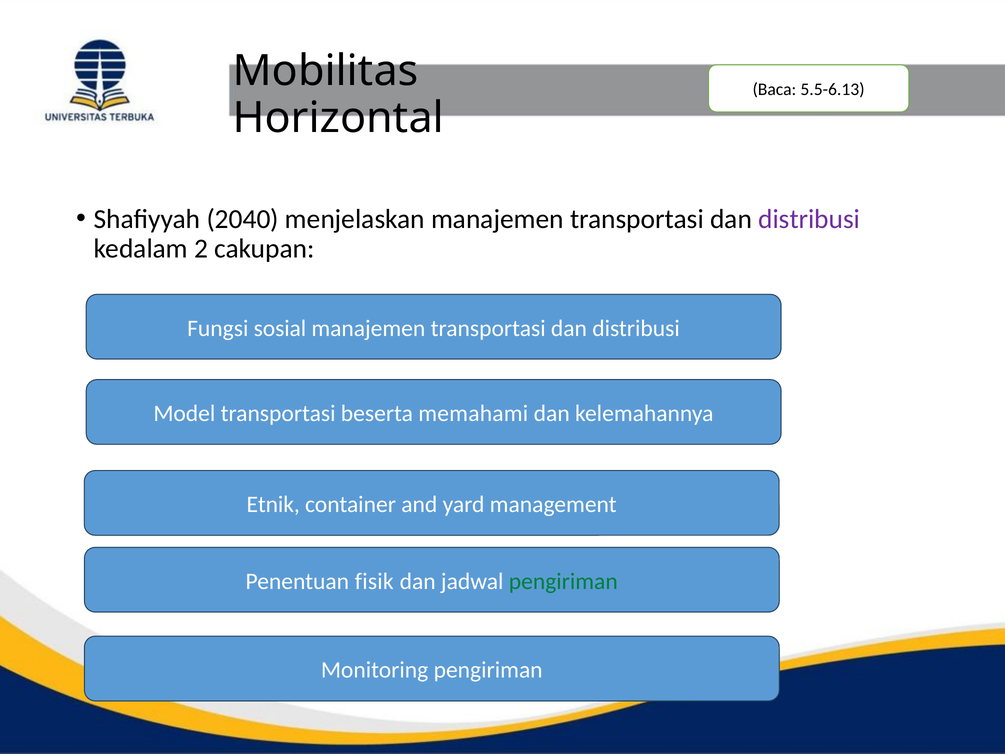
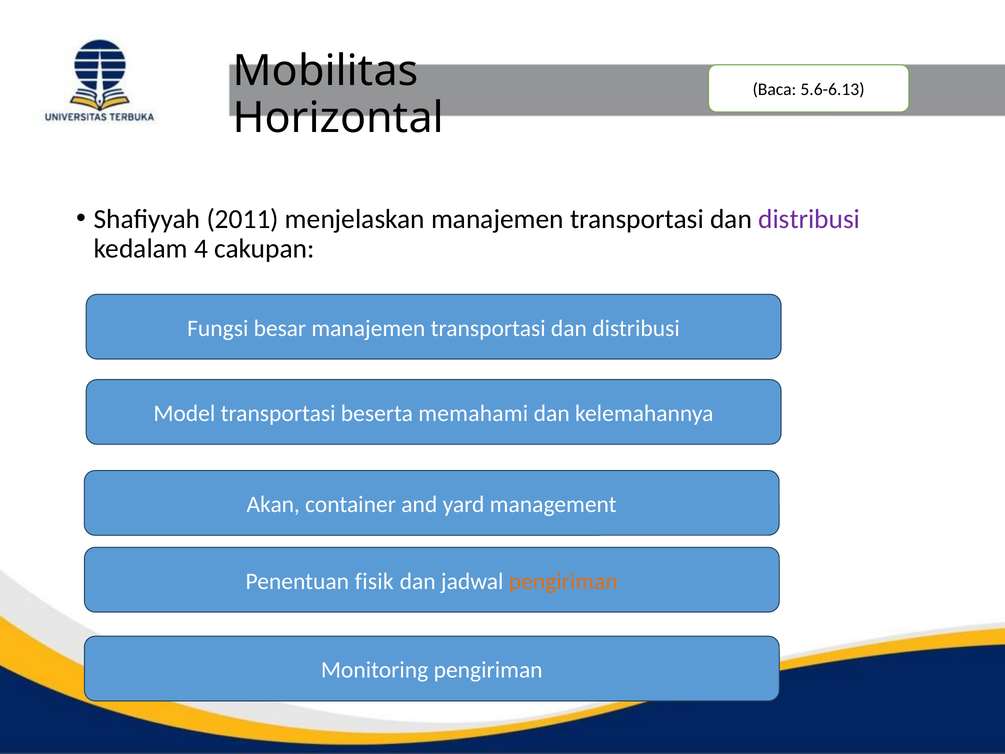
5.5-6.13: 5.5-6.13 -> 5.6-6.13
2040: 2040 -> 2011
2: 2 -> 4
sosial: sosial -> besar
Etnik: Etnik -> Akan
pengiriman at (563, 581) colour: green -> orange
